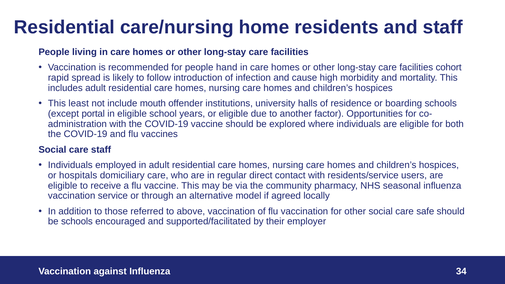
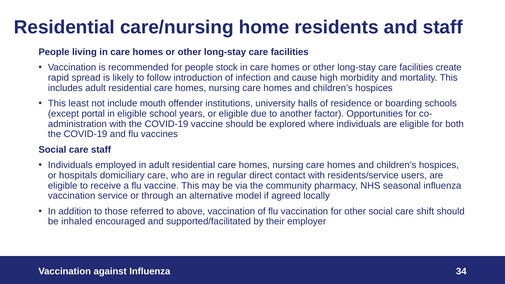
hand: hand -> stock
cohort: cohort -> create
safe: safe -> shift
be schools: schools -> inhaled
